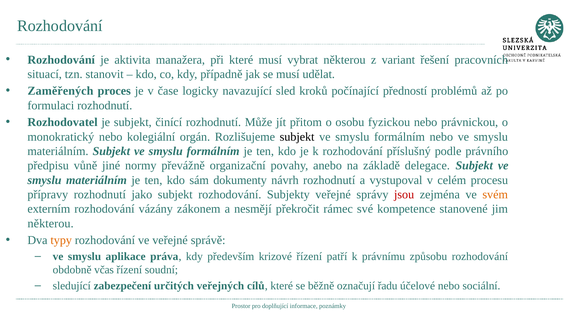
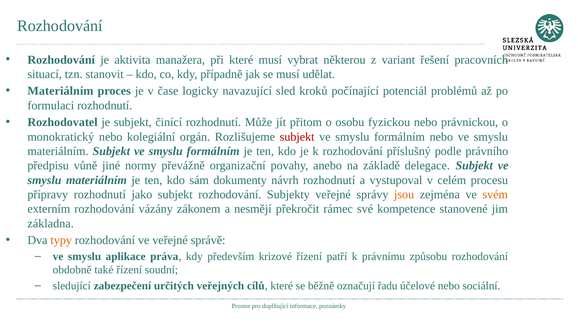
Zaměřených at (60, 91): Zaměřených -> Materiálním
předností: předností -> potenciál
subjekt at (297, 137) colour: black -> red
jsou colour: red -> orange
některou at (51, 223): některou -> základna
včas: včas -> také
